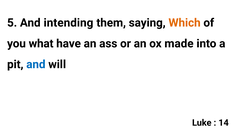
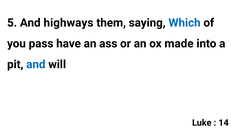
intending: intending -> highways
Which colour: orange -> blue
what: what -> pass
